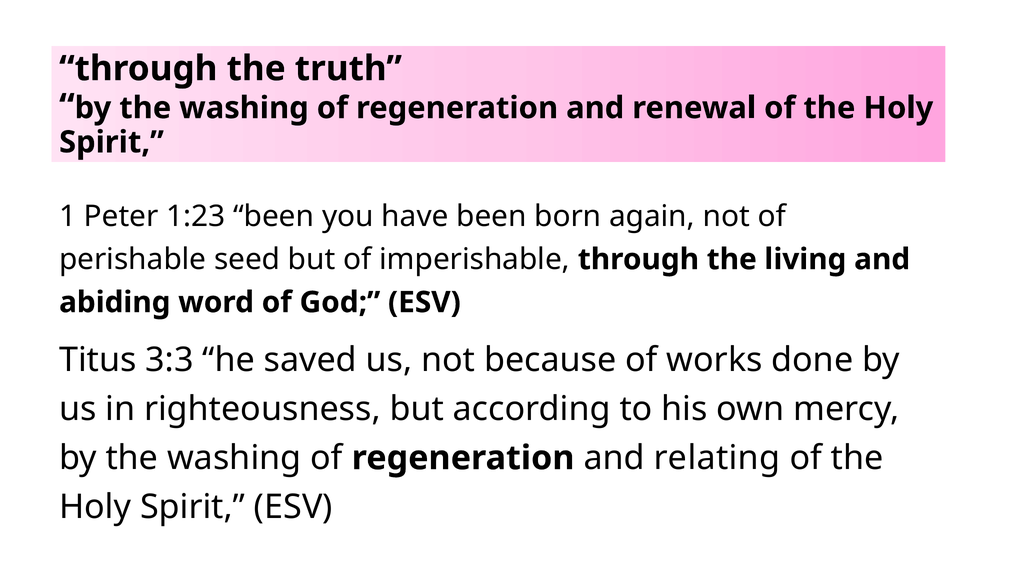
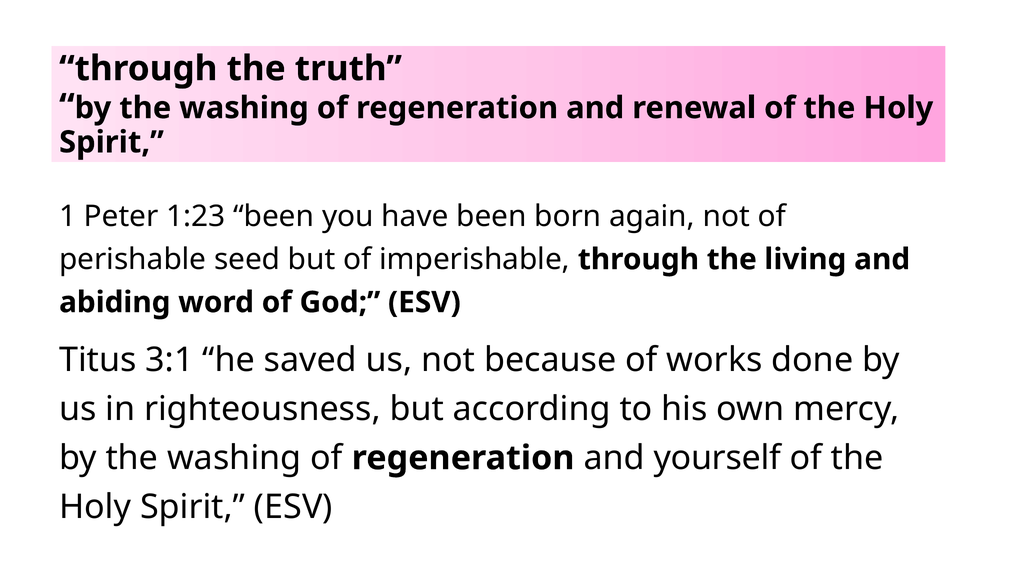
3:3: 3:3 -> 3:1
relating: relating -> yourself
